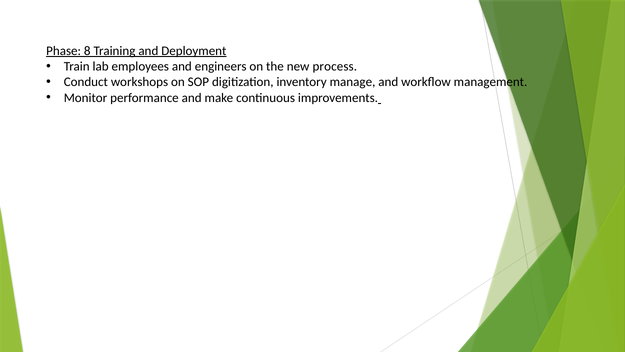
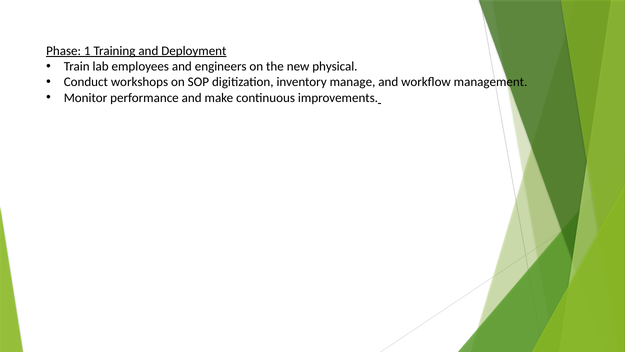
8: 8 -> 1
process: process -> physical
